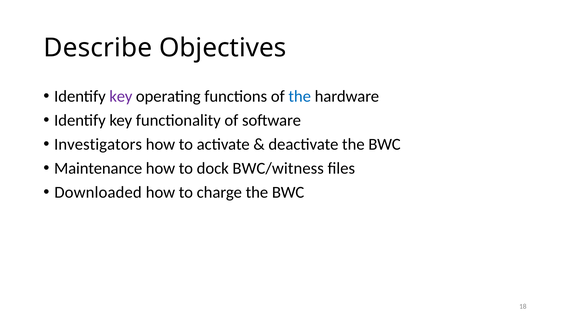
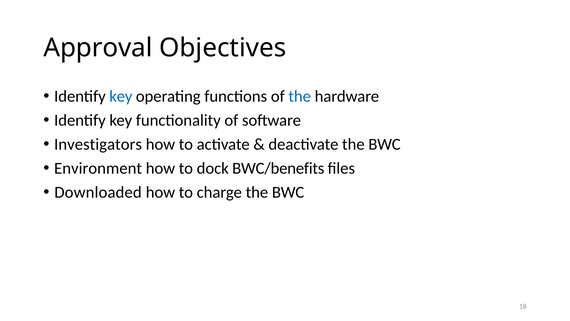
Describe: Describe -> Approval
key at (121, 96) colour: purple -> blue
Maintenance: Maintenance -> Environment
BWC/witness: BWC/witness -> BWC/benefits
